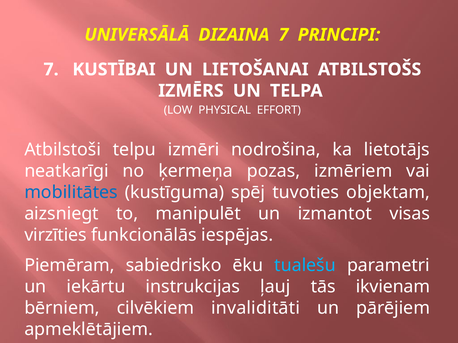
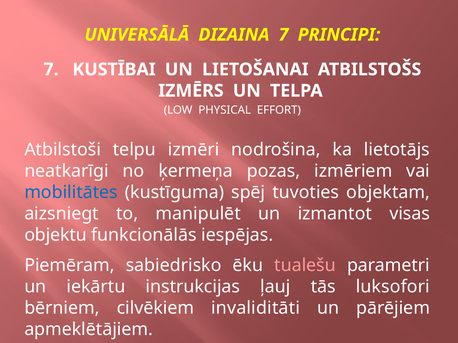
virzīties: virzīties -> objektu
tualešu colour: light blue -> pink
ikvienam: ikvienam -> luksofori
